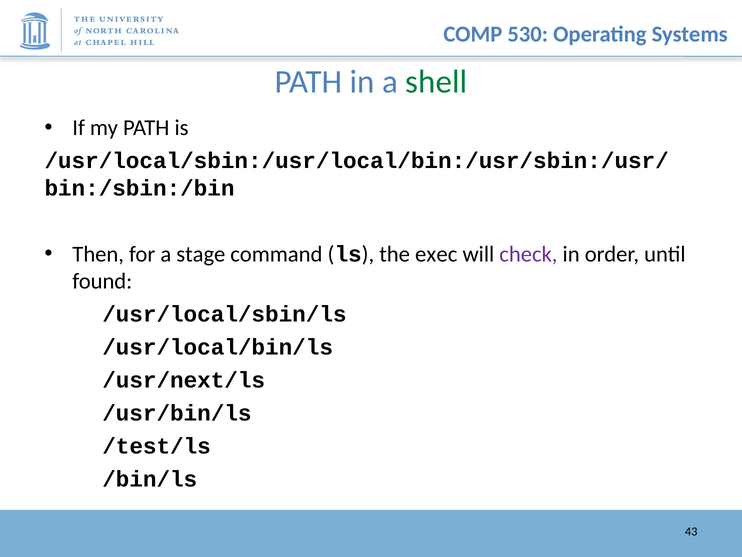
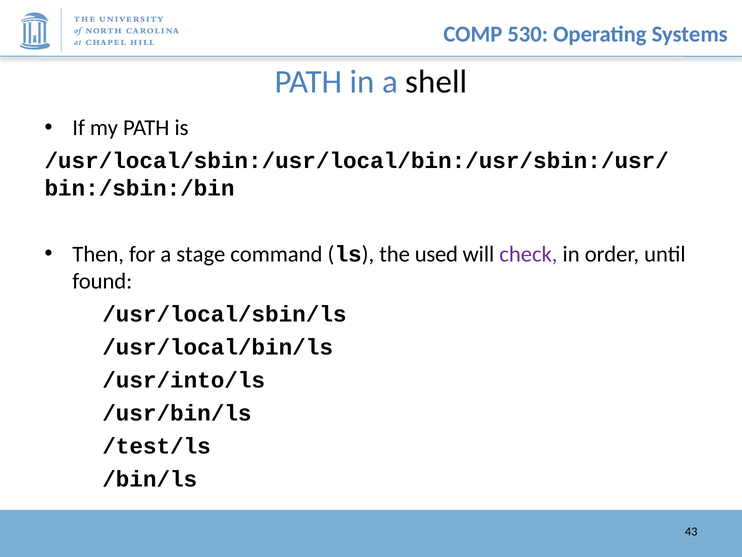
shell colour: green -> black
exec: exec -> used
/usr/next/ls: /usr/next/ls -> /usr/into/ls
